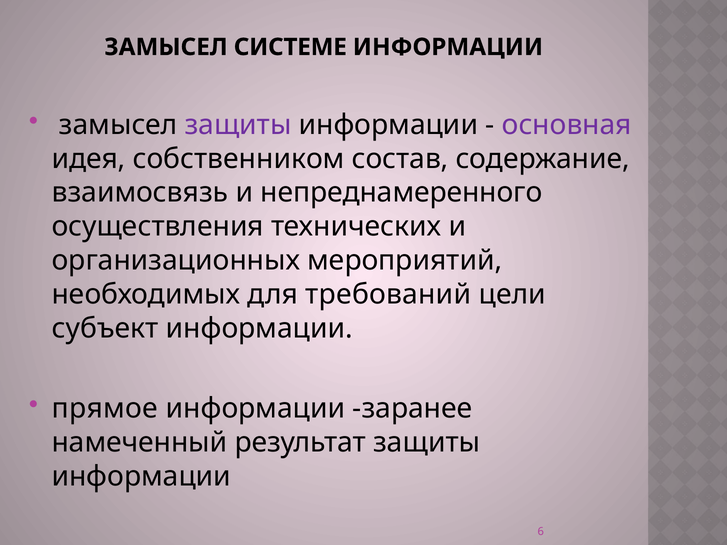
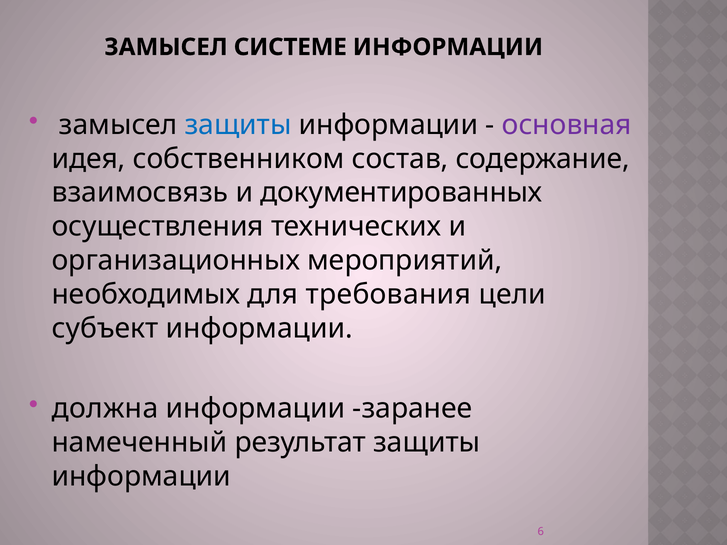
защиты at (238, 125) colour: purple -> blue
непреднамеренного: непреднамеренного -> документированных
требований: требований -> требования
прямое: прямое -> должна
